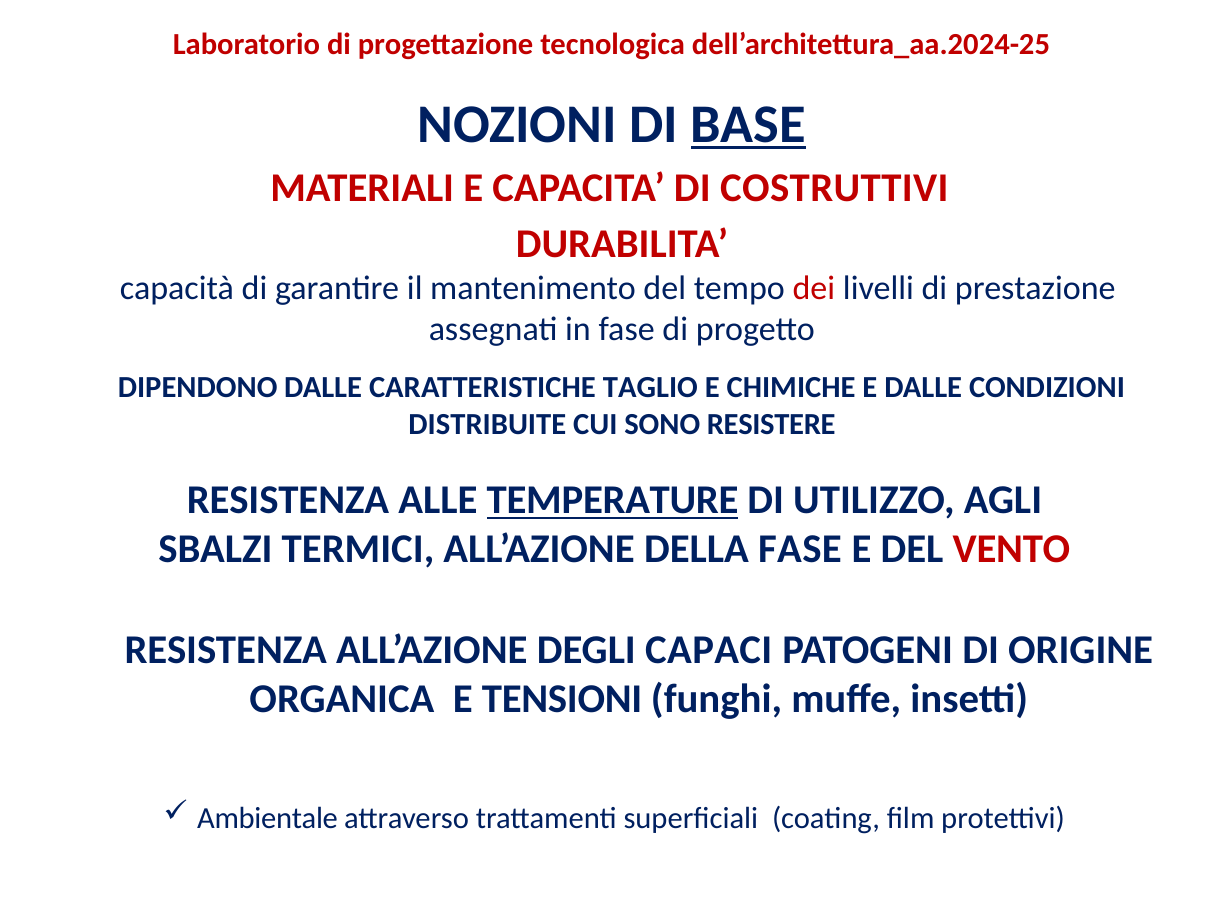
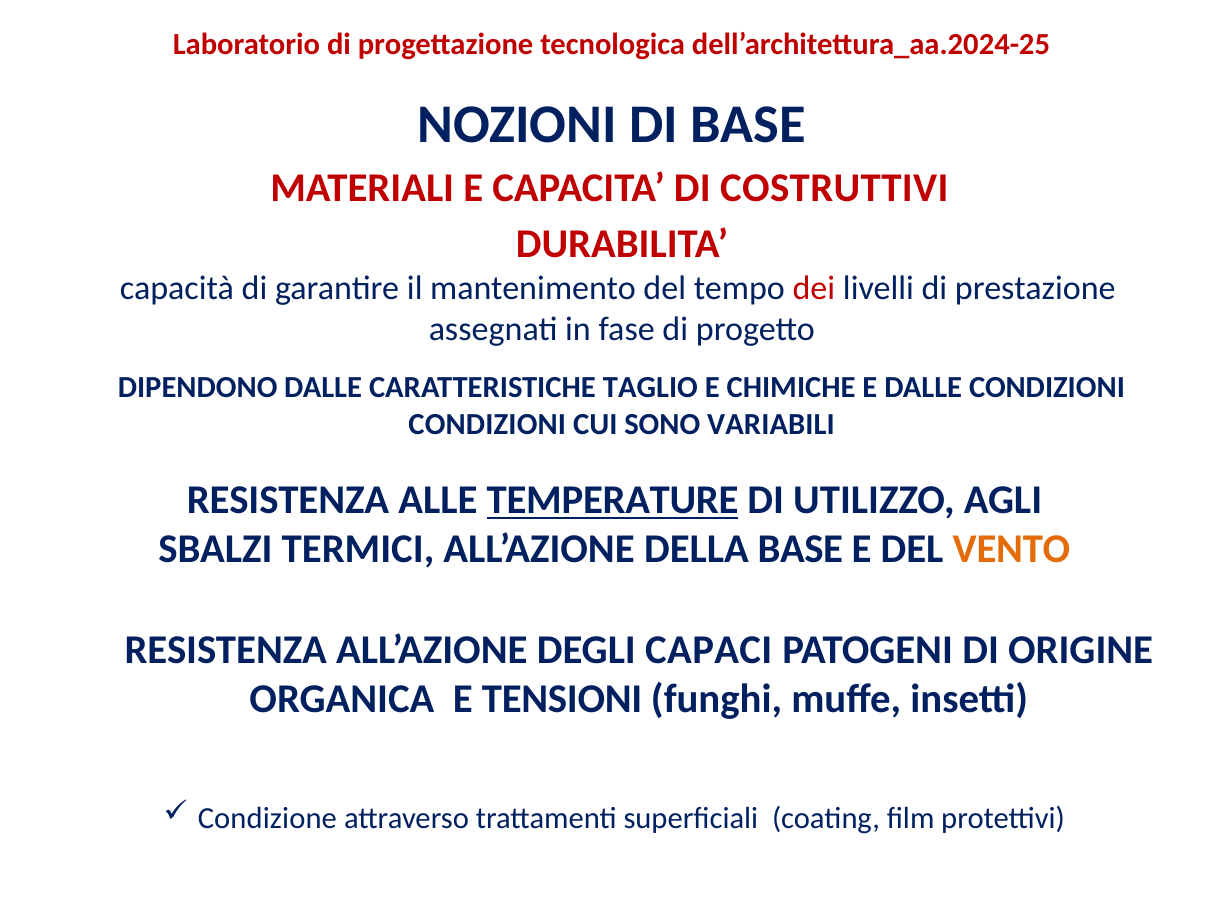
BASE at (748, 124) underline: present -> none
DISTRIBUITE at (487, 424): DISTRIBUITE -> CONDIZIONI
RESISTERE: RESISTERE -> VARIABILI
DELLA FASE: FASE -> BASE
VENTO colour: red -> orange
Ambientale: Ambientale -> Condizione
